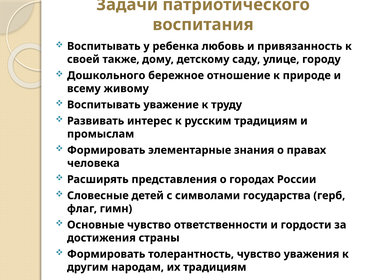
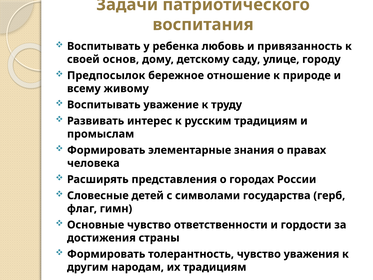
также: также -> основ
Дошкольного: Дошкольного -> Предпосылок
